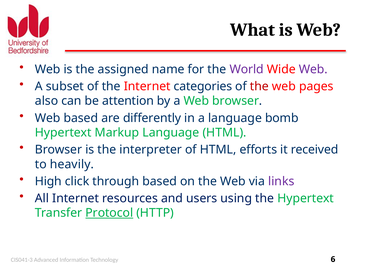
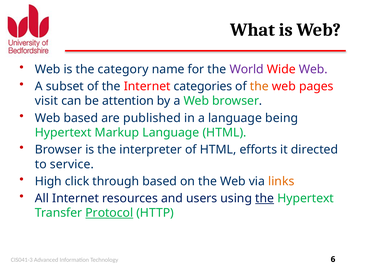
assigned: assigned -> category
the at (259, 87) colour: red -> orange
also: also -> visit
differently: differently -> published
bomb: bomb -> being
received: received -> directed
heavily: heavily -> service
links colour: purple -> orange
the at (265, 199) underline: none -> present
